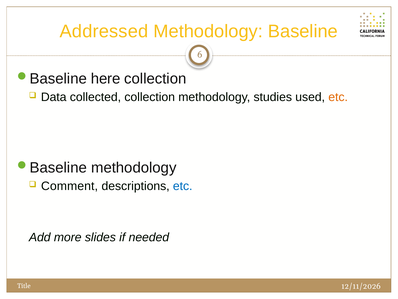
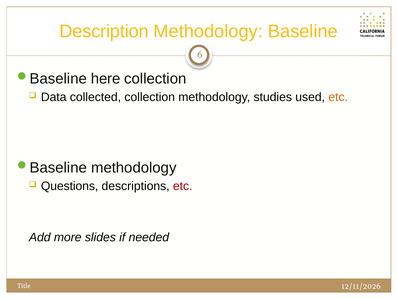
Addressed: Addressed -> Description
Comment: Comment -> Questions
etc at (183, 186) colour: blue -> red
